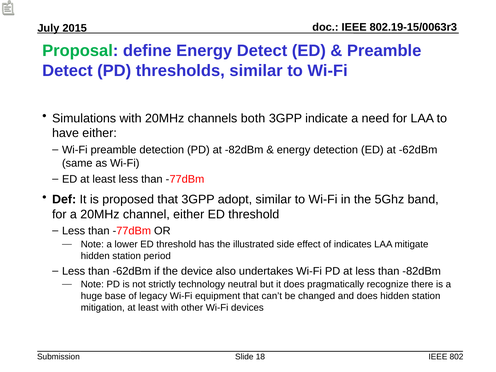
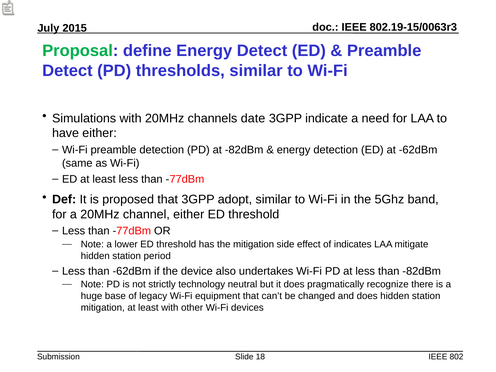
both: both -> date
the illustrated: illustrated -> mitigation
